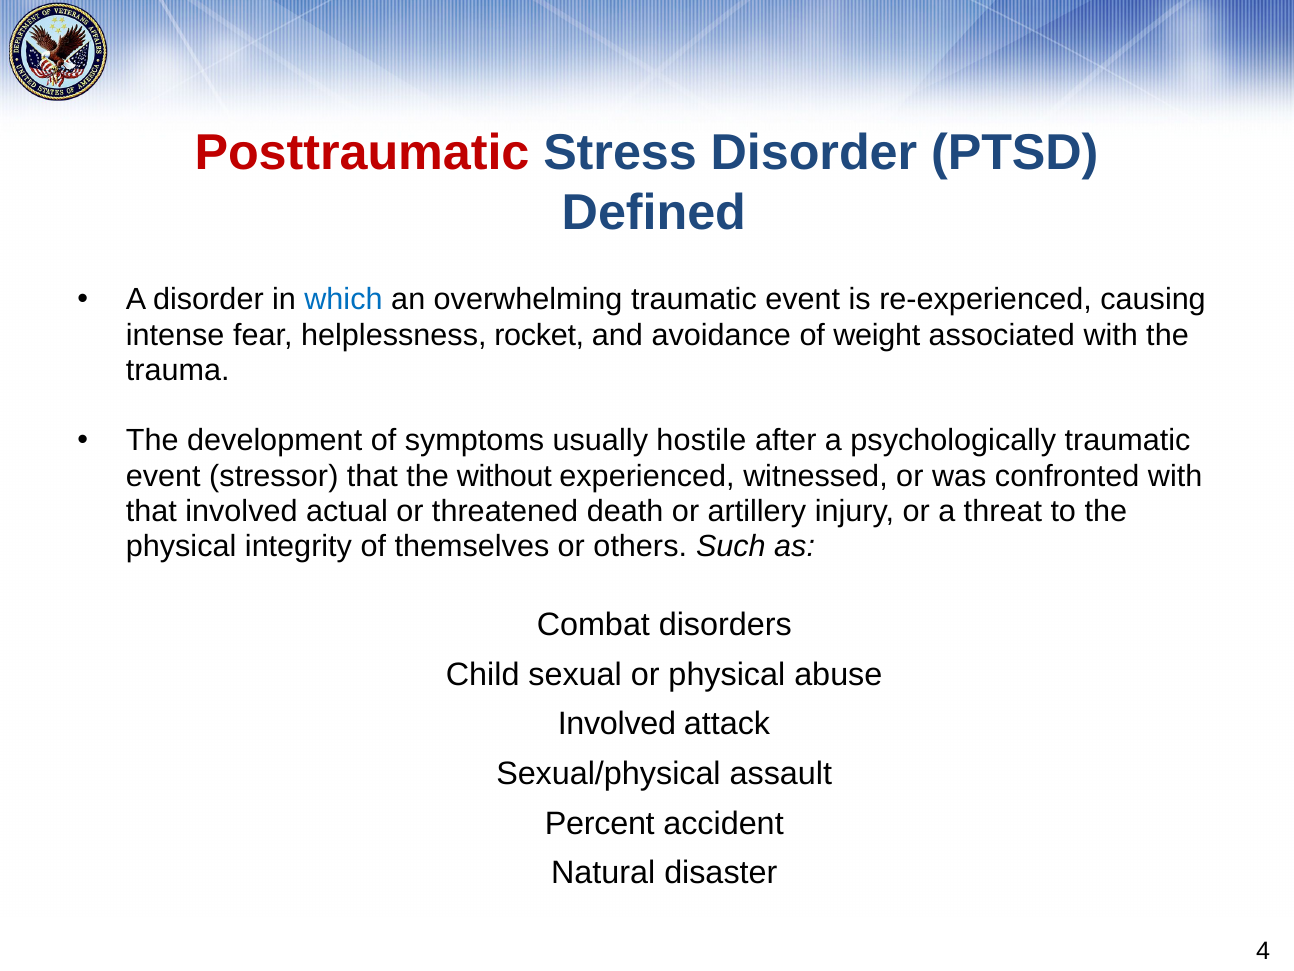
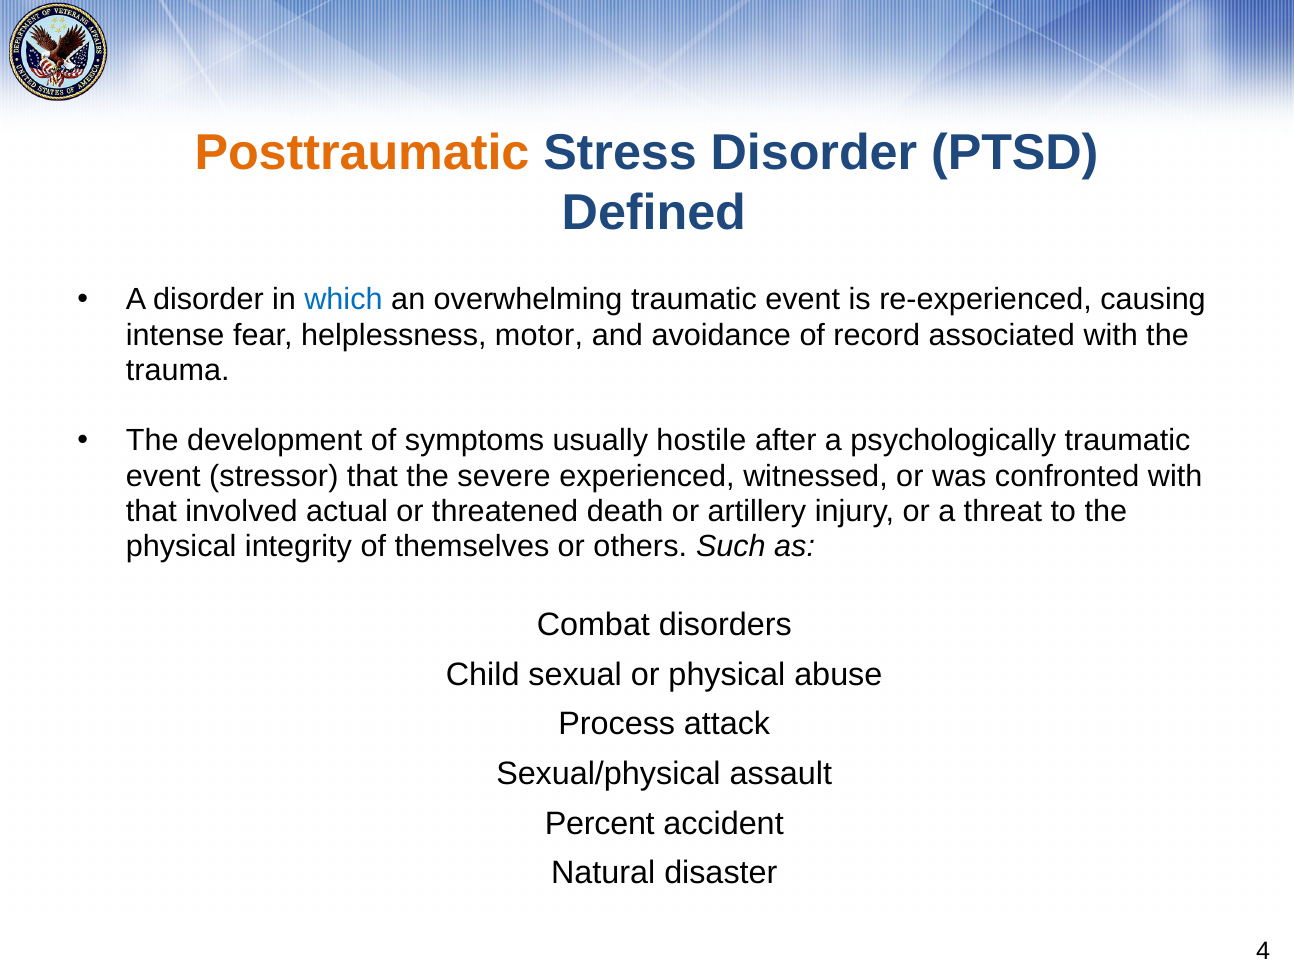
Posttraumatic colour: red -> orange
rocket: rocket -> motor
weight: weight -> record
without: without -> severe
Involved at (617, 724): Involved -> Process
